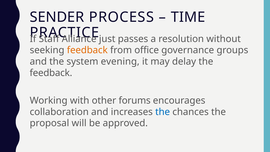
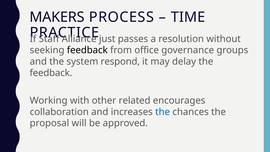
SENDER: SENDER -> MAKERS
feedback at (87, 50) colour: orange -> black
evening: evening -> respond
forums: forums -> related
